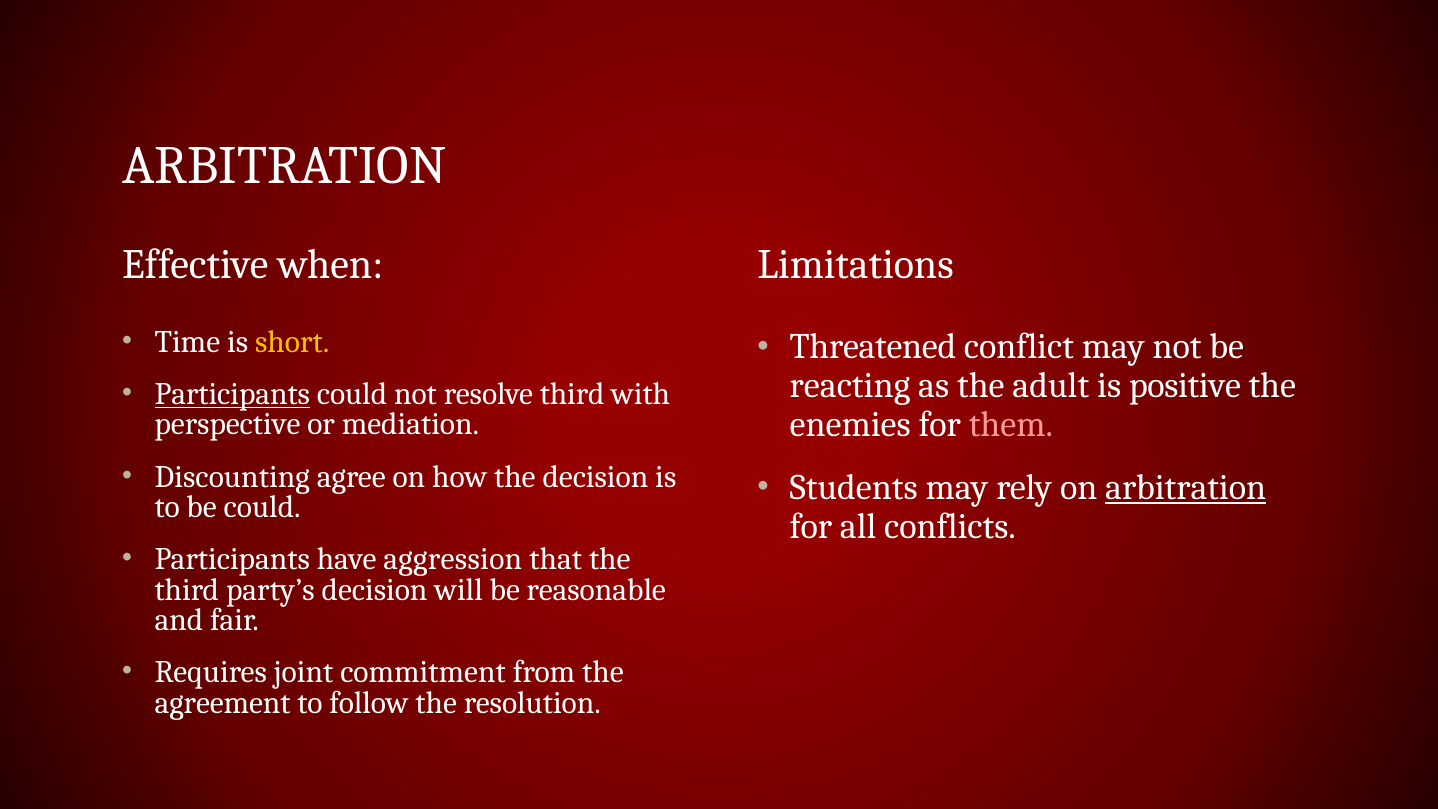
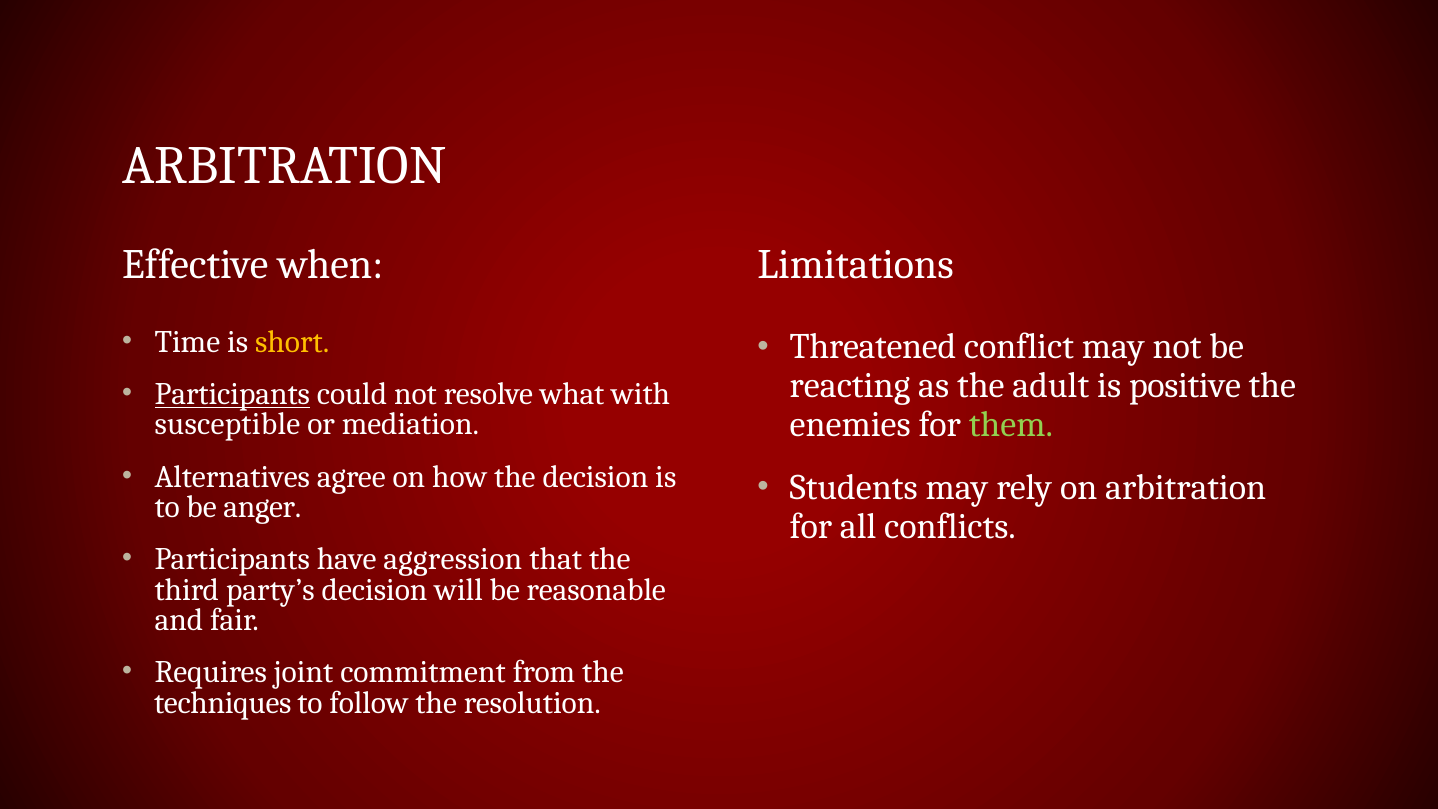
resolve third: third -> what
them colour: pink -> light green
perspective: perspective -> susceptible
Discounting: Discounting -> Alternatives
arbitration at (1186, 487) underline: present -> none
be could: could -> anger
agreement: agreement -> techniques
